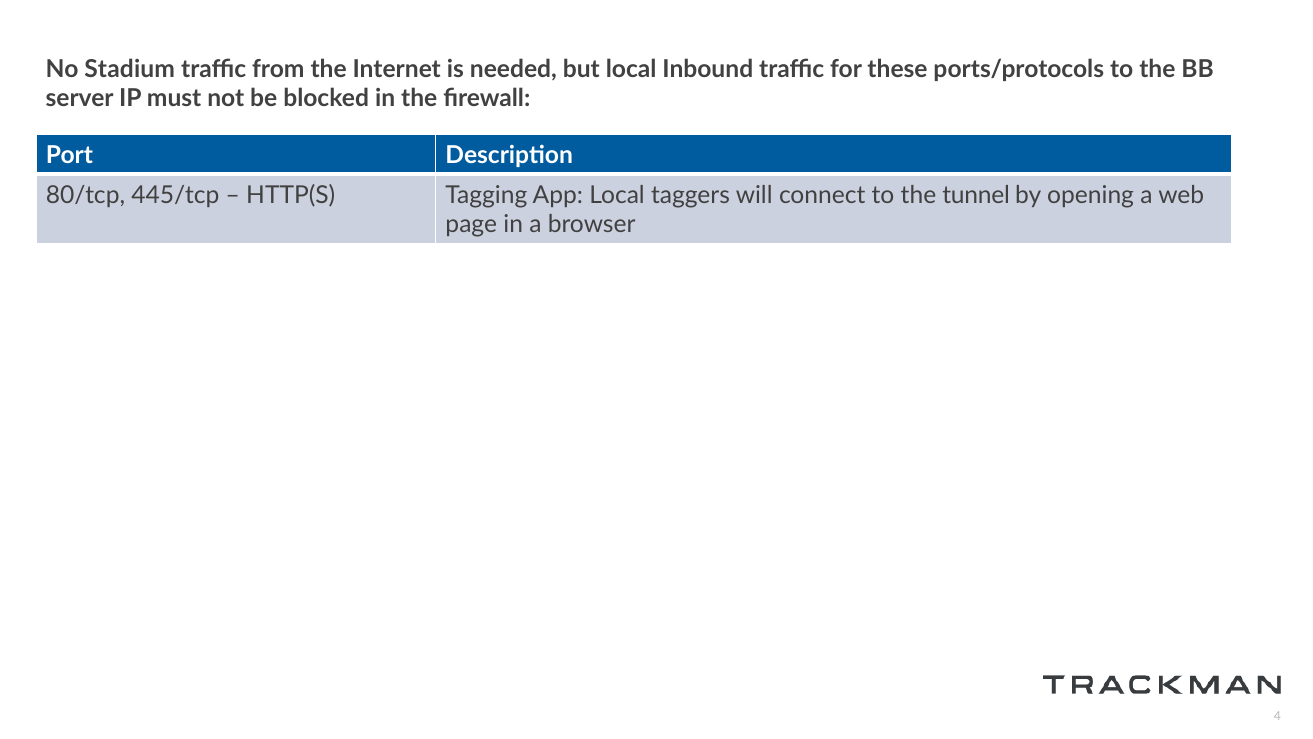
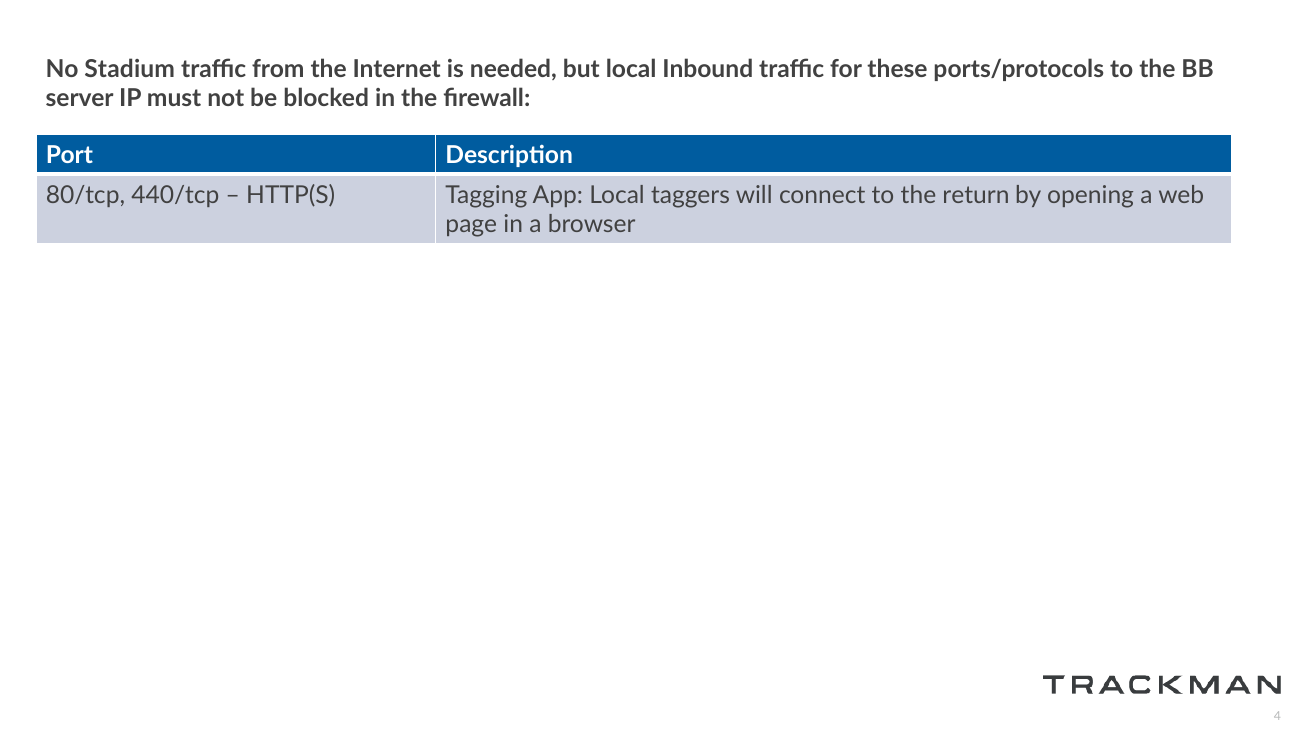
445/tcp: 445/tcp -> 440/tcp
tunnel: tunnel -> return
